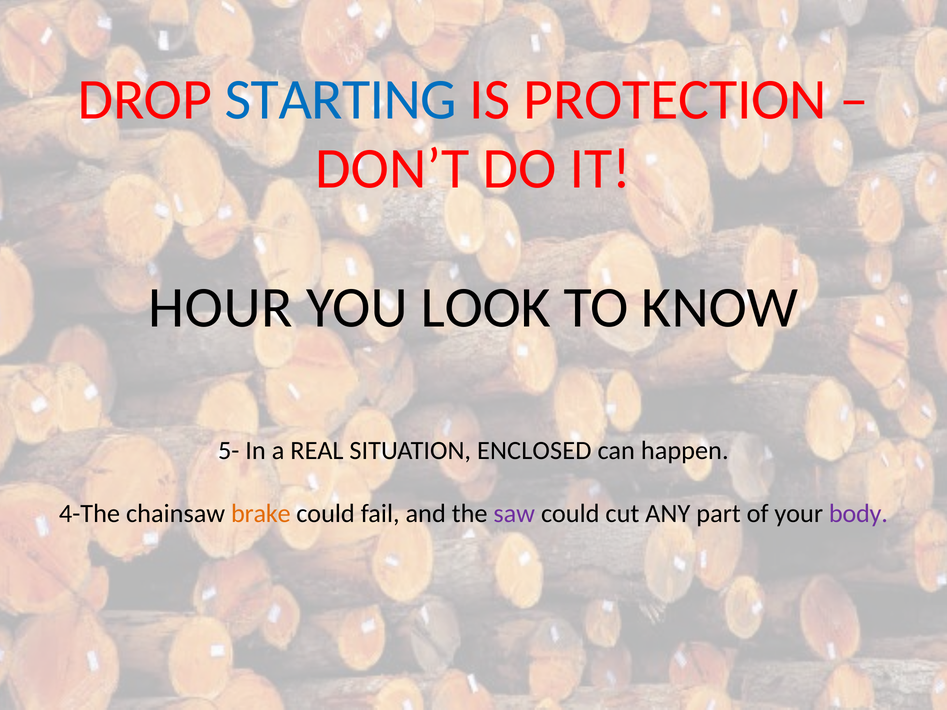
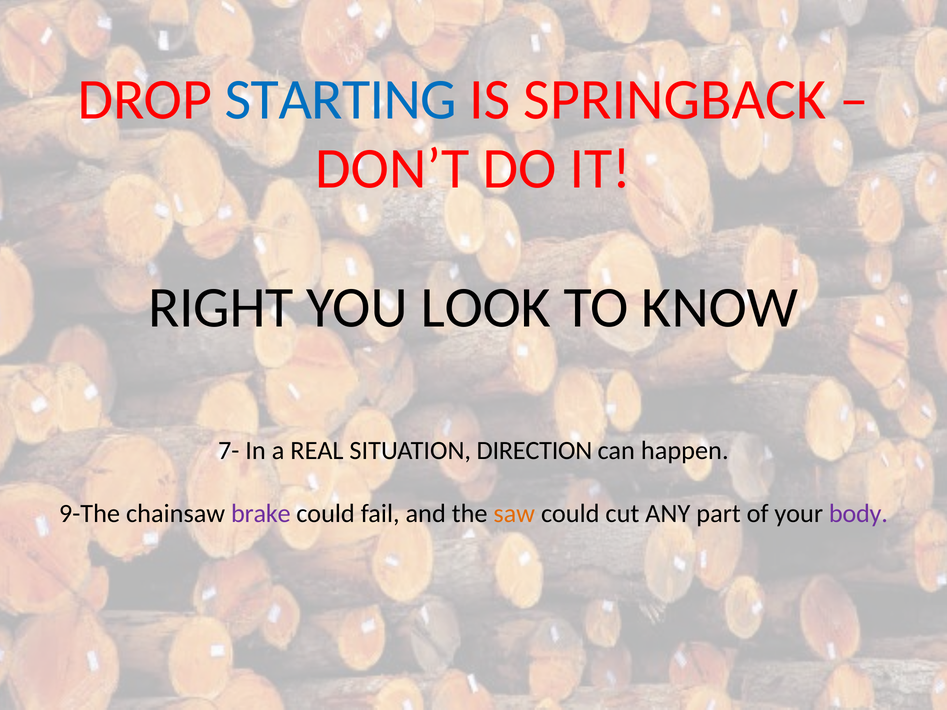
PROTECTION: PROTECTION -> SPRINGBACK
HOUR: HOUR -> RIGHT
5-: 5- -> 7-
ENCLOSED: ENCLOSED -> DIRECTION
4-The: 4-The -> 9-The
brake colour: orange -> purple
saw colour: purple -> orange
